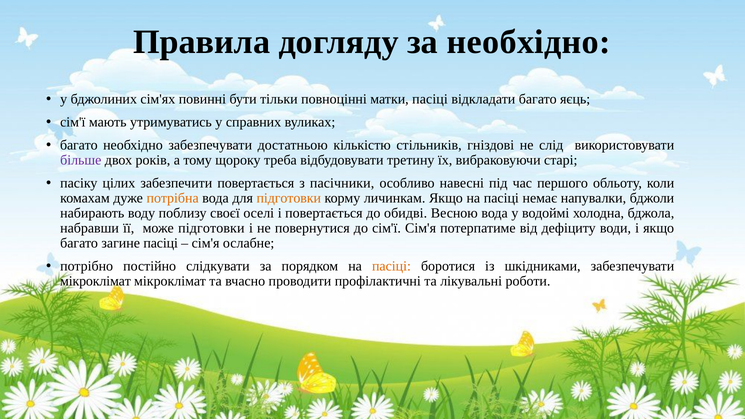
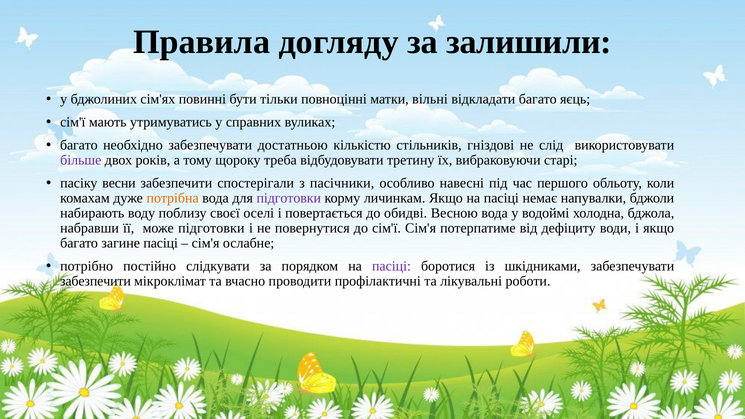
за необхідно: необхідно -> залишили
матки пасіці: пасіці -> вільні
цілих: цілих -> весни
забезпечити повертається: повертається -> спостерігали
підготовки at (289, 198) colour: orange -> purple
пасіці at (391, 266) colour: orange -> purple
мікроклімат at (95, 281): мікроклімат -> забезпечити
